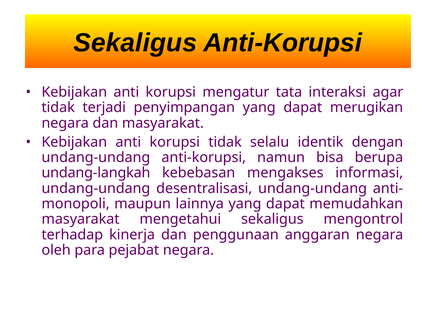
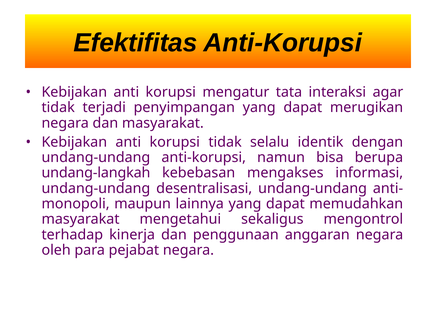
Sekaligus at (135, 43): Sekaligus -> Efektifitas
